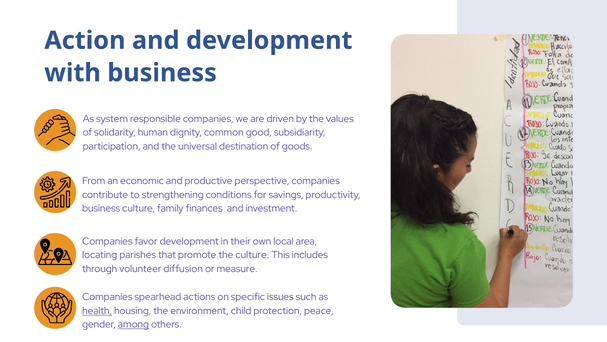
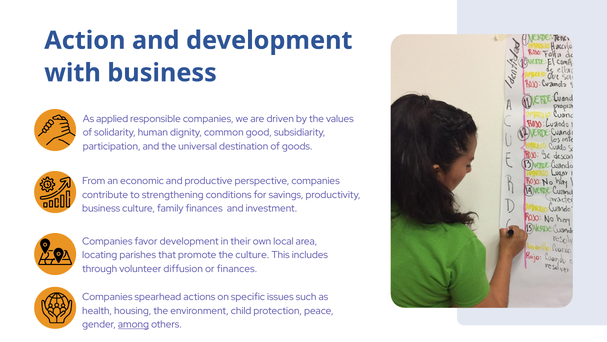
system: system -> applied
or measure: measure -> finances
health underline: present -> none
